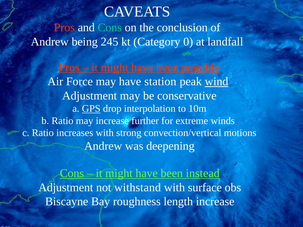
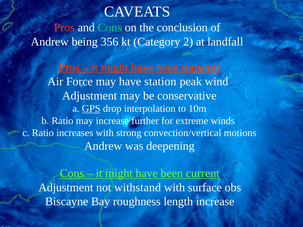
245: 245 -> 356
0: 0 -> 2
possibly: possibly -> transmit
wind underline: present -> none
instead: instead -> current
